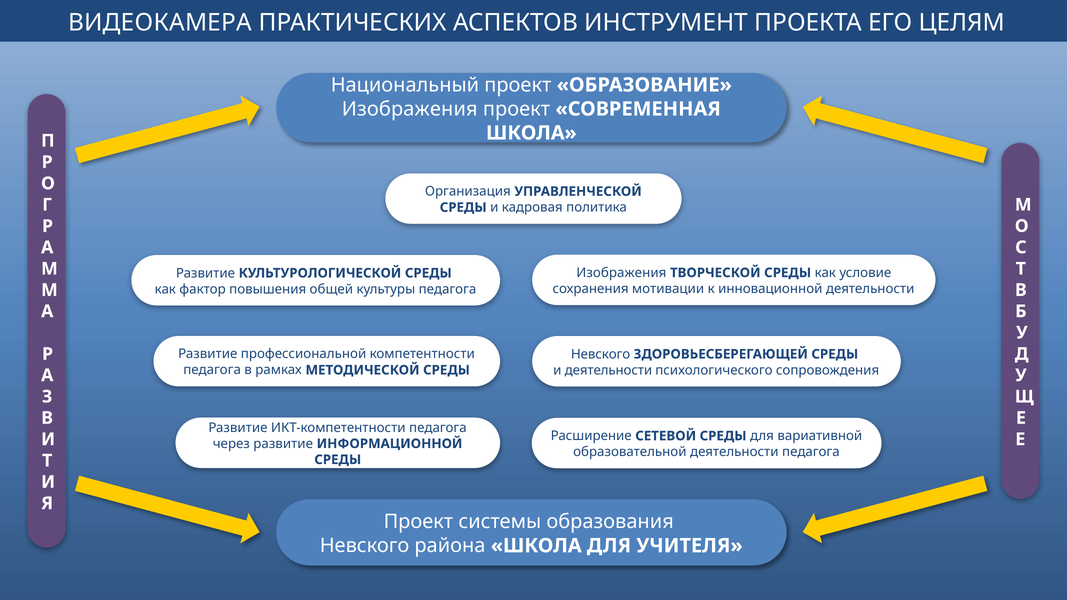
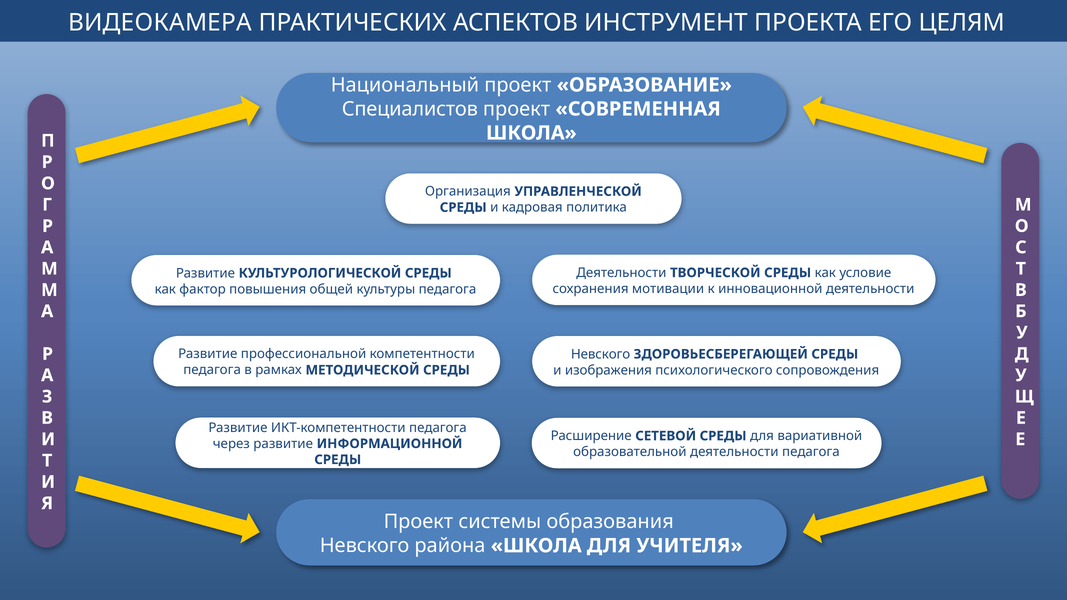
Изображения at (410, 109): Изображения -> Специалистов
Изображения at (621, 273): Изображения -> Деятельности
и деятельности: деятельности -> изображения
